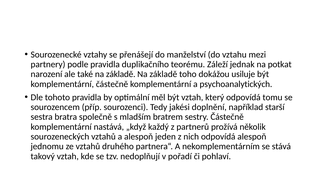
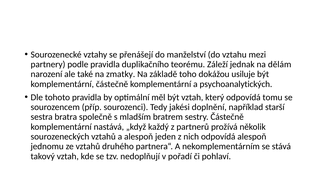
potkat: potkat -> dělám
také na základě: základě -> zmatky
